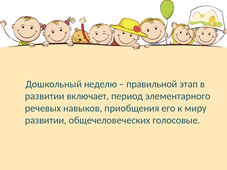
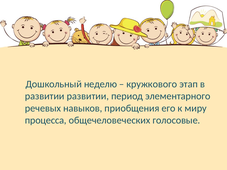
правильной: правильной -> кружкового
развитии включает: включает -> развитии
развитии at (46, 120): развитии -> процесса
